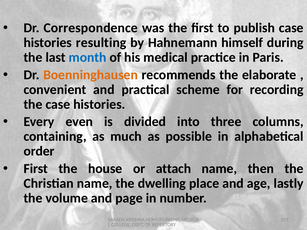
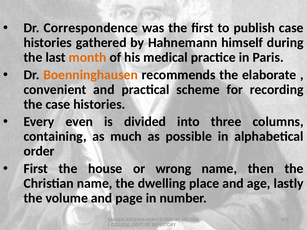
resulting: resulting -> gathered
month colour: blue -> orange
attach: attach -> wrong
